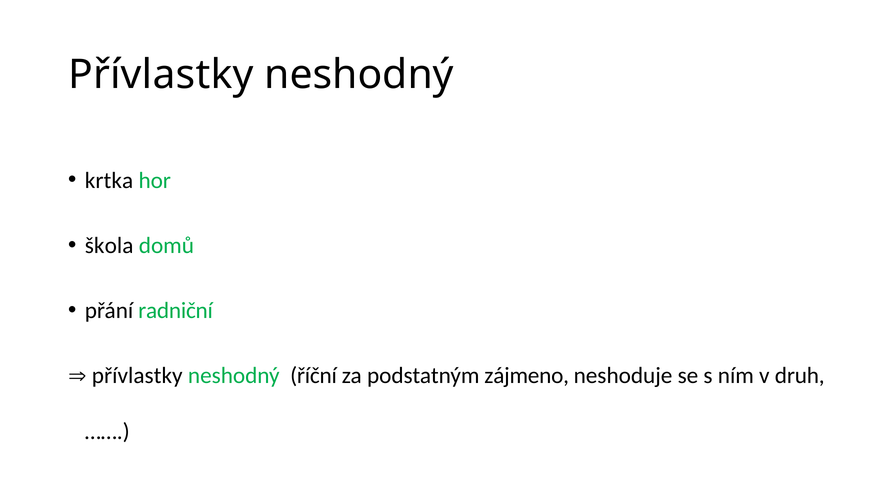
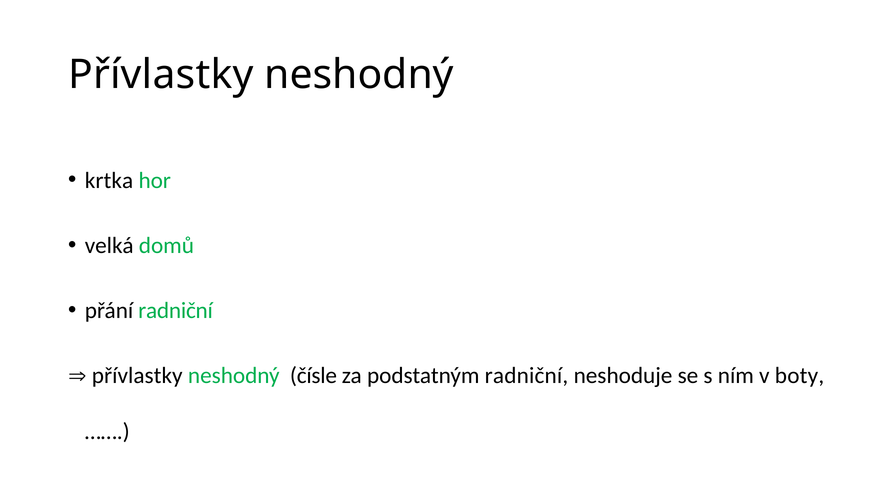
škola: škola -> velká
říční: říční -> čísle
podstatným zájmeno: zájmeno -> radniční
druh: druh -> boty
